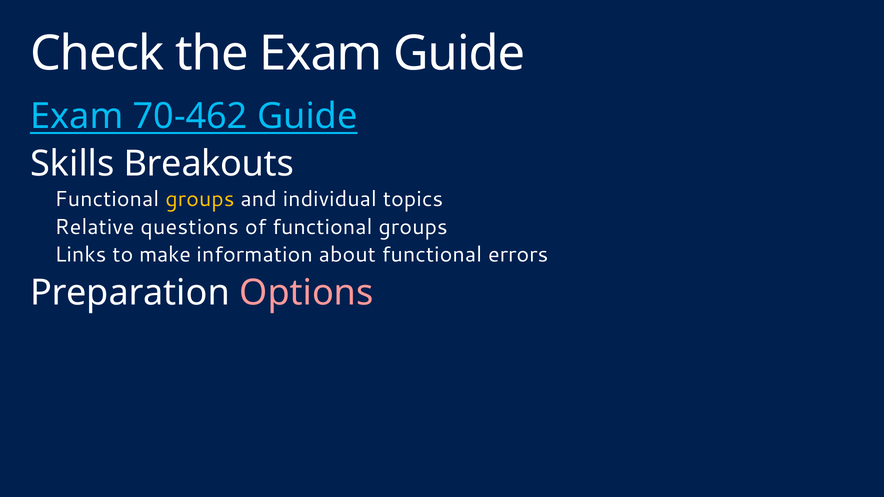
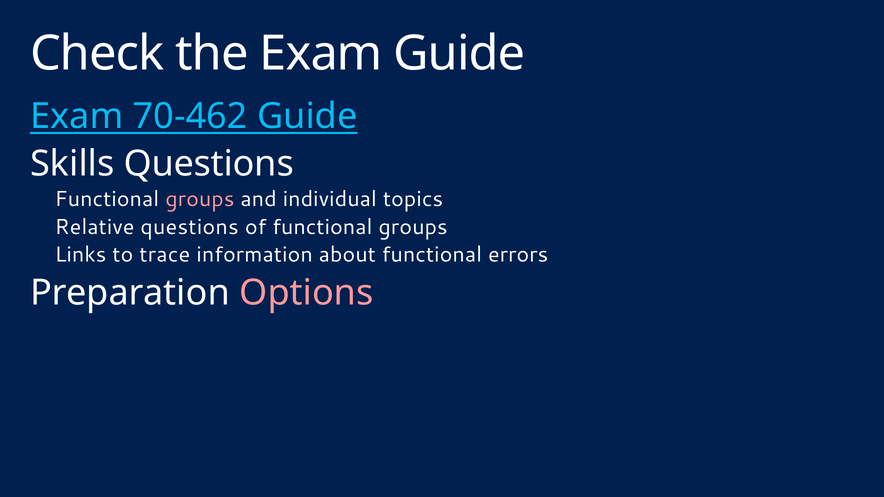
Skills Breakouts: Breakouts -> Questions
groups at (200, 199) colour: yellow -> pink
make: make -> trace
